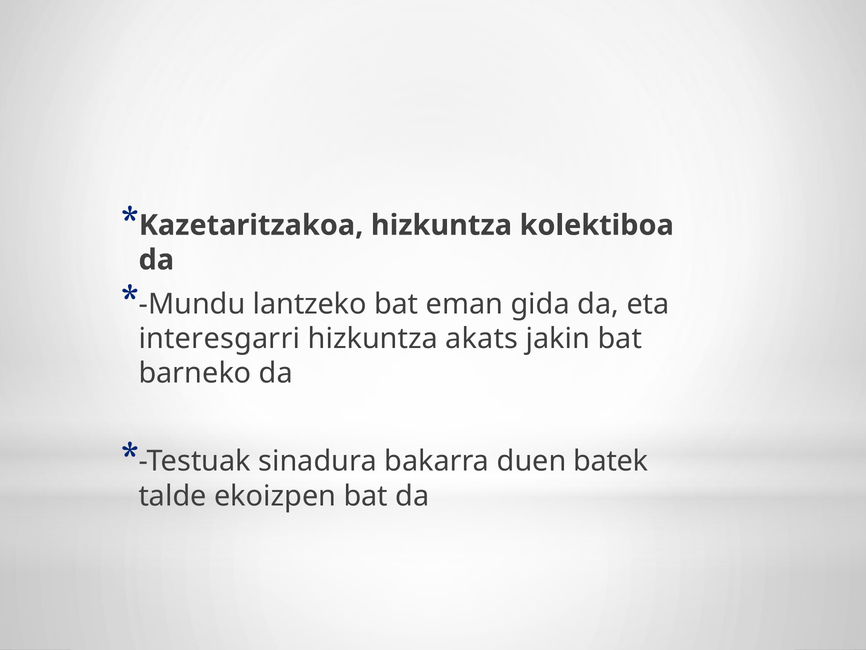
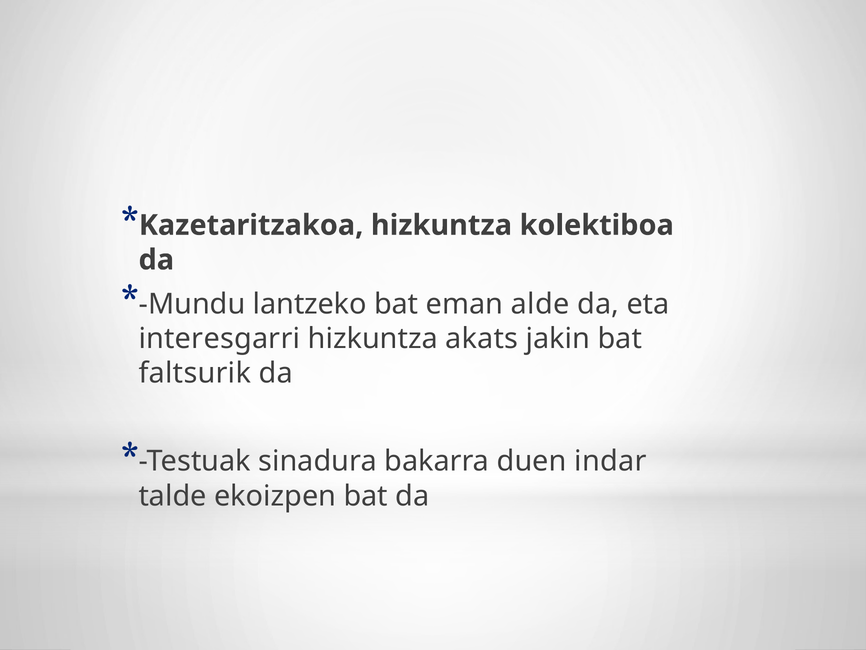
gida: gida -> alde
barneko: barneko -> faltsurik
batek: batek -> indar
